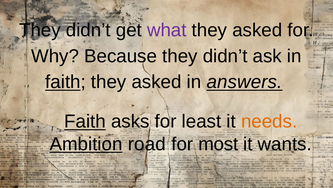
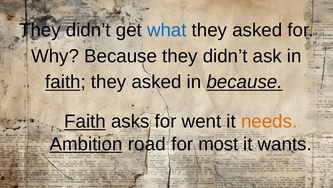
what colour: purple -> blue
in answers: answers -> because
least: least -> went
